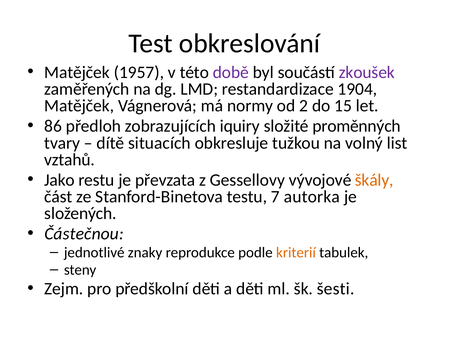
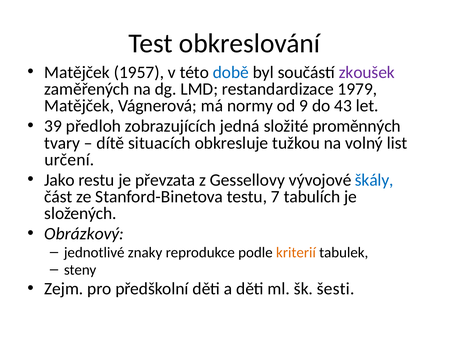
době colour: purple -> blue
1904: 1904 -> 1979
2: 2 -> 9
15: 15 -> 43
86: 86 -> 39
iquiry: iquiry -> jedná
vztahů: vztahů -> určení
škály colour: orange -> blue
autorka: autorka -> tabulích
Částečnou: Částečnou -> Obrázkový
